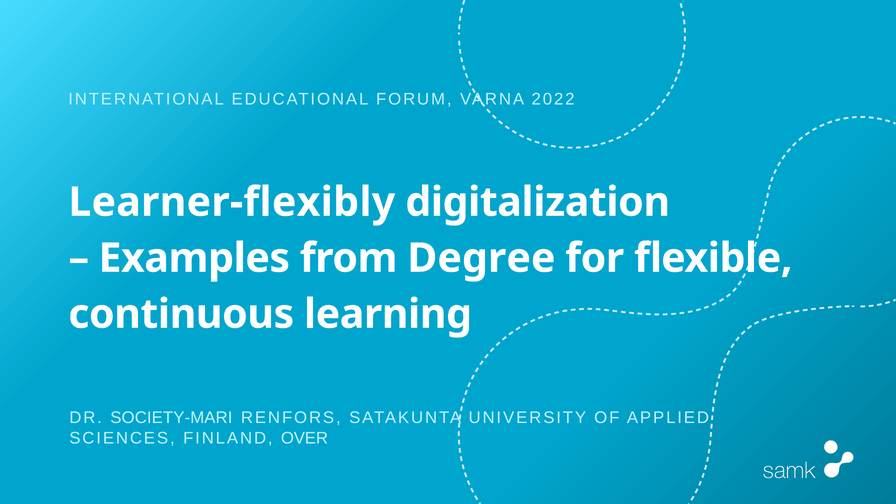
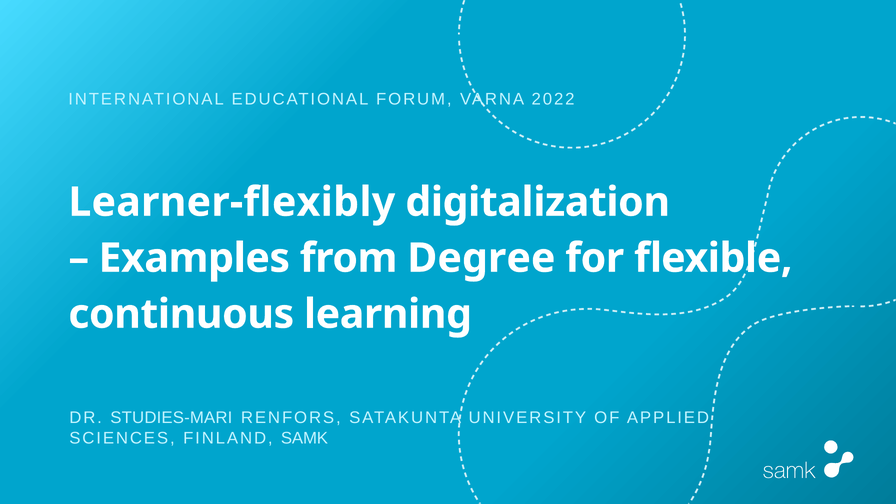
SOCIETY-MARI: SOCIETY-MARI -> STUDIES-MARI
OVER: OVER -> SAMK
